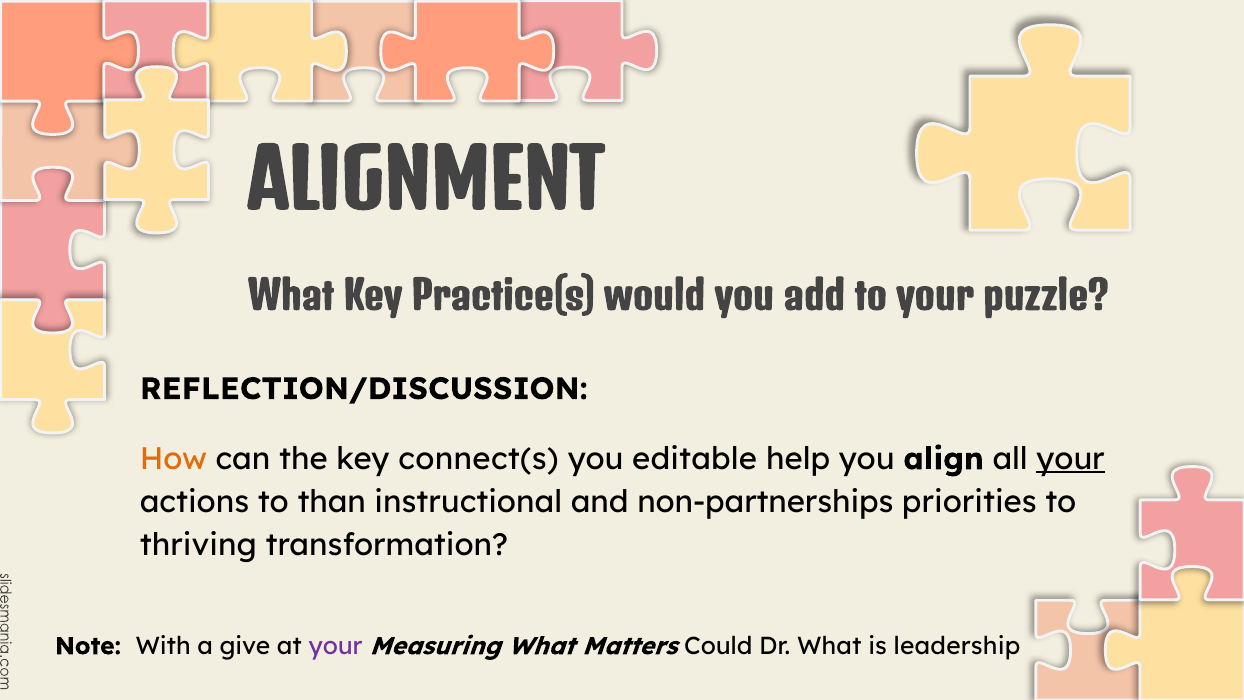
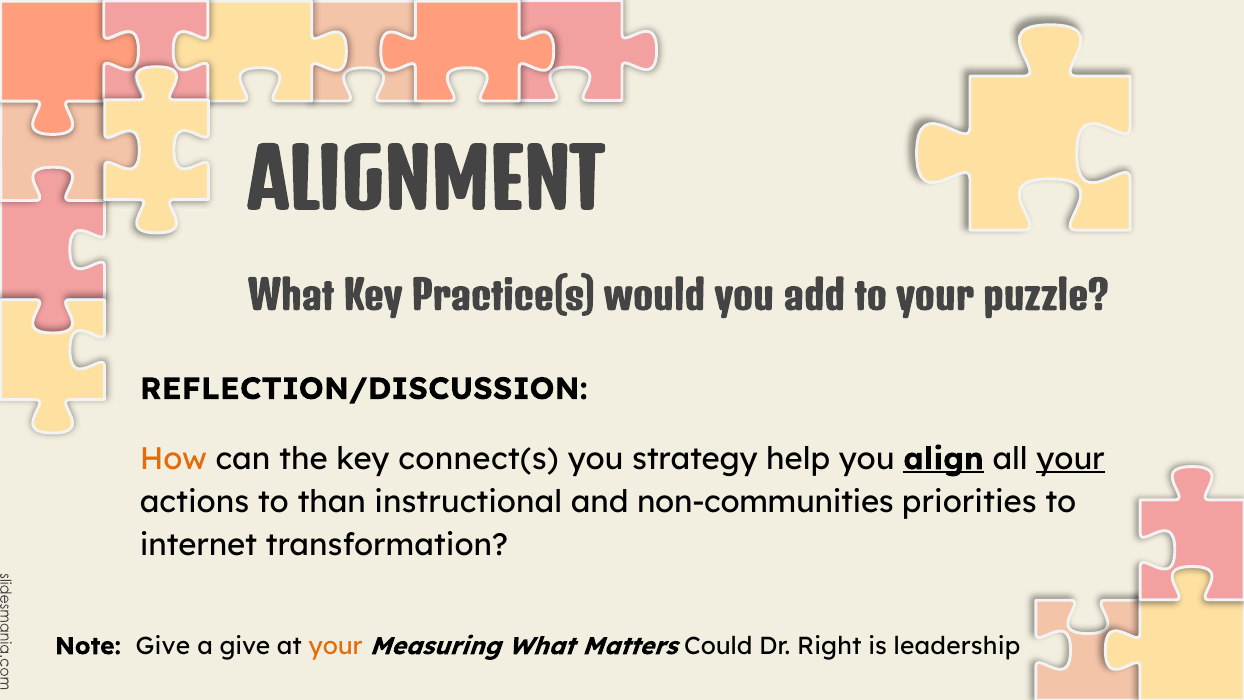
editable: editable -> strategy
align underline: none -> present
non-partnerships: non-partnerships -> non-communities
thriving: thriving -> internet
Note With: With -> Give
your at (336, 646) colour: purple -> orange
Dr What: What -> Right
